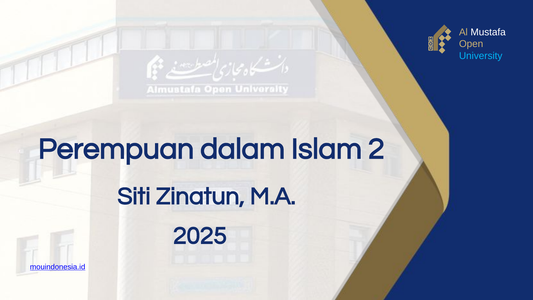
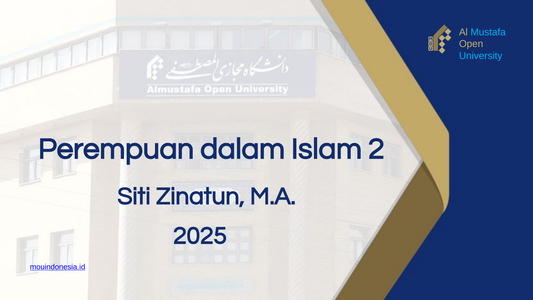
Mustafa colour: white -> light blue
